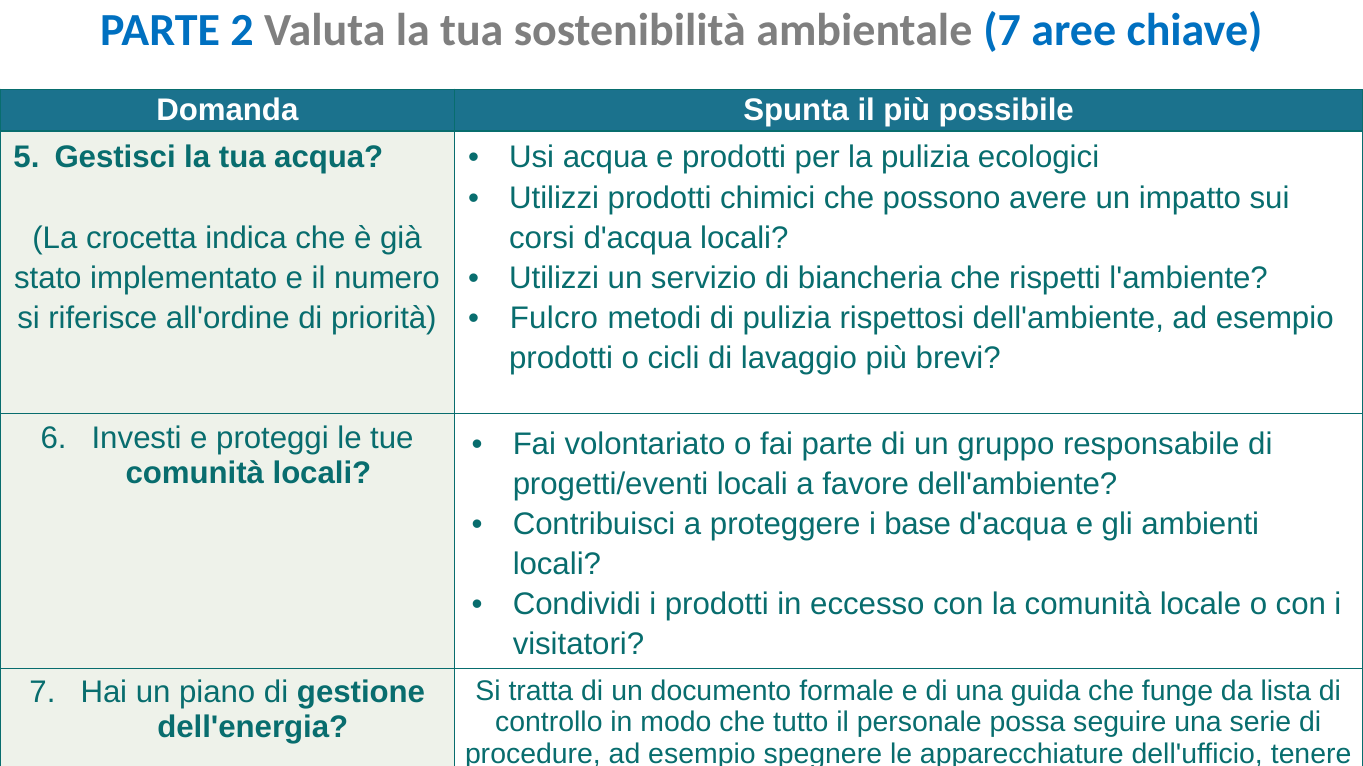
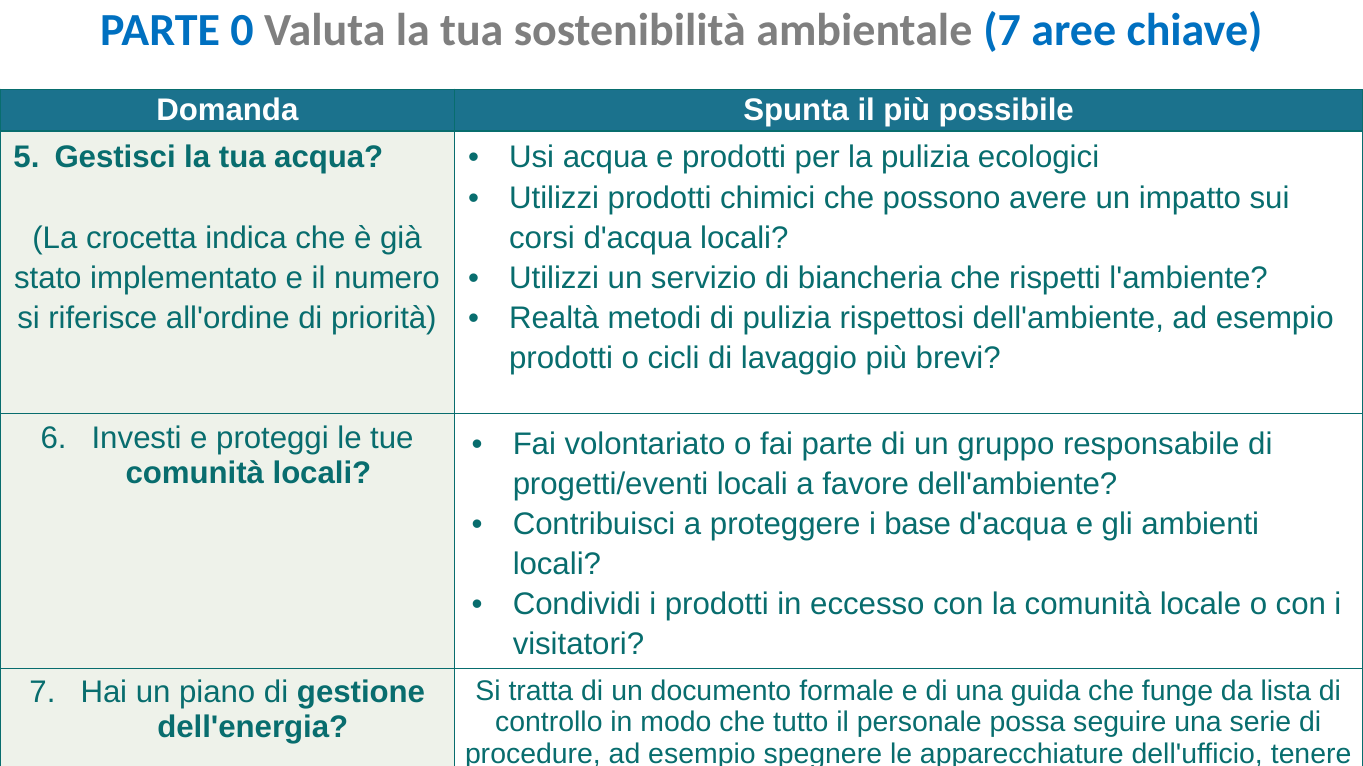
PARTE 2: 2 -> 0
Fulcro: Fulcro -> Realtà
